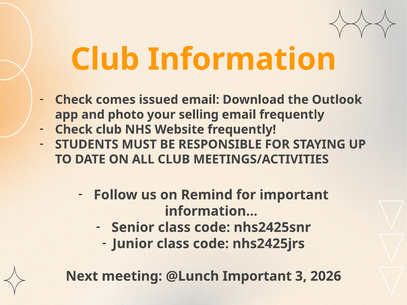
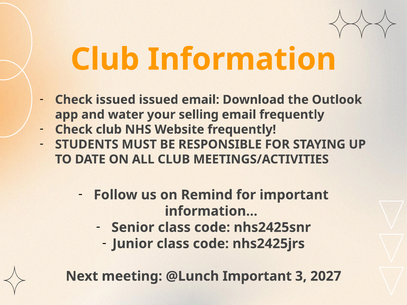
Check comes: comes -> issued
photo: photo -> water
2026: 2026 -> 2027
